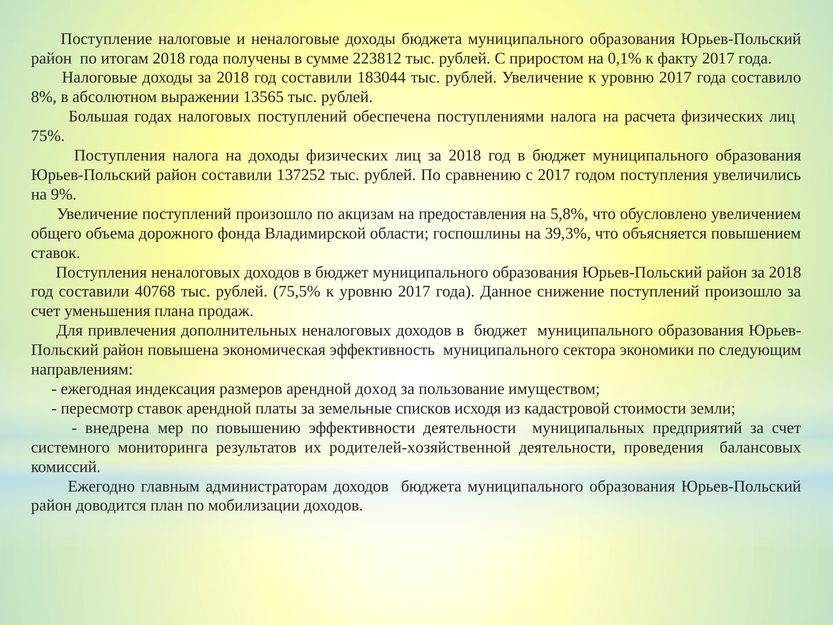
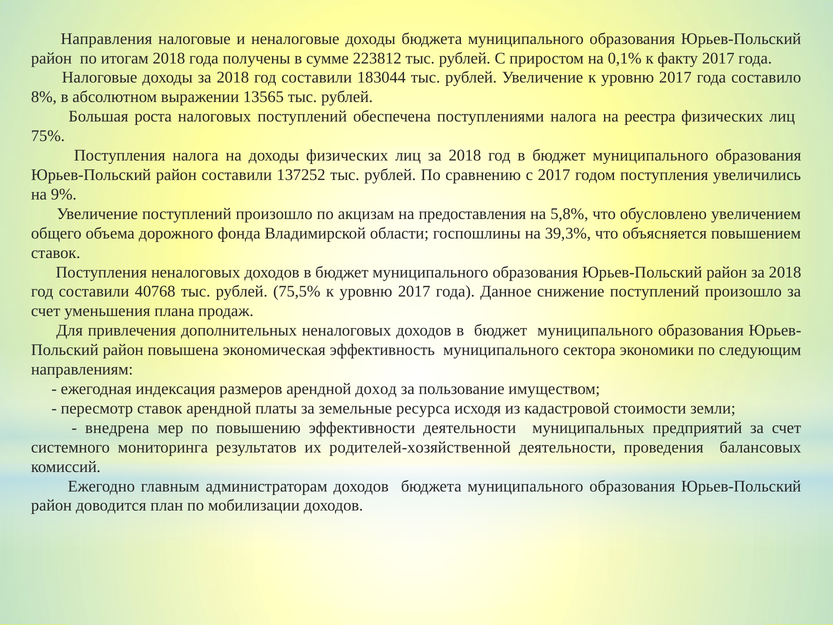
Поступление: Поступление -> Направления
годах: годах -> роста
расчета: расчета -> реестра
списков: списков -> ресурса
